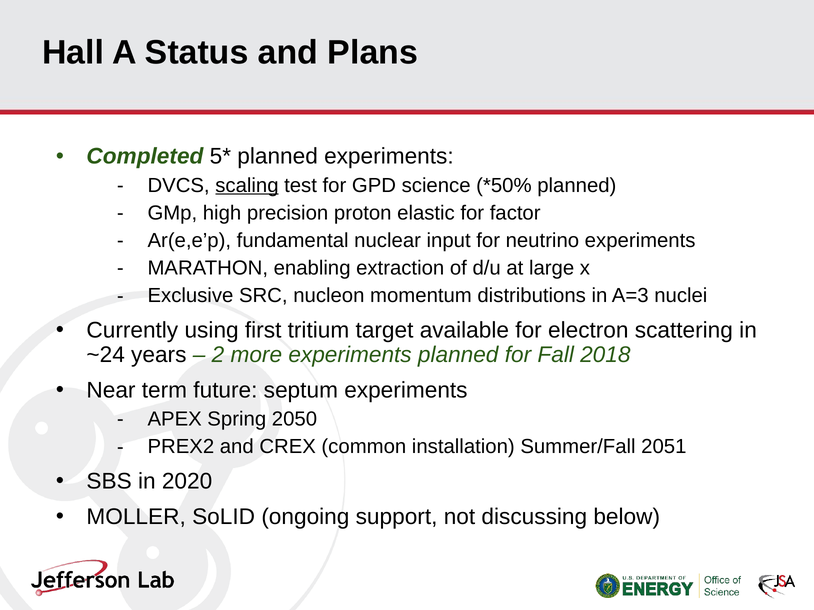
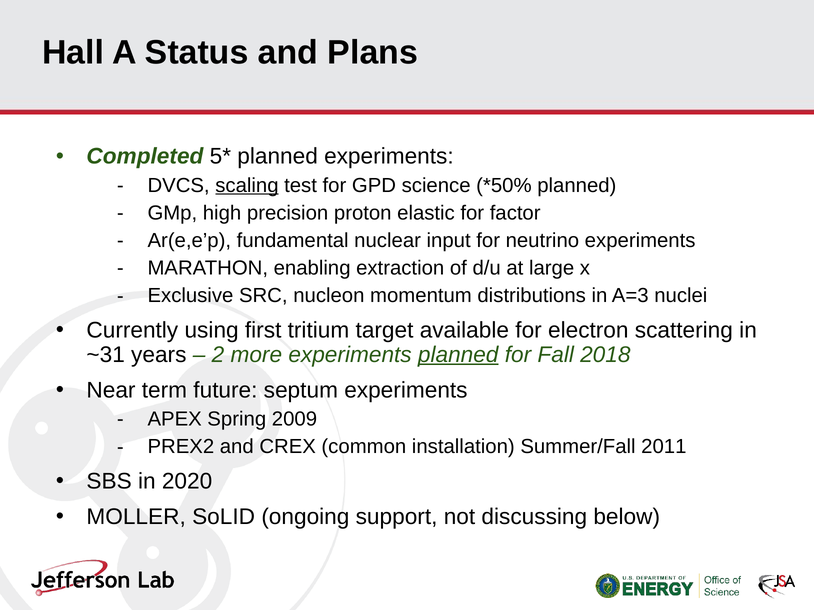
~24: ~24 -> ~31
planned at (458, 355) underline: none -> present
2050: 2050 -> 2009
2051: 2051 -> 2011
